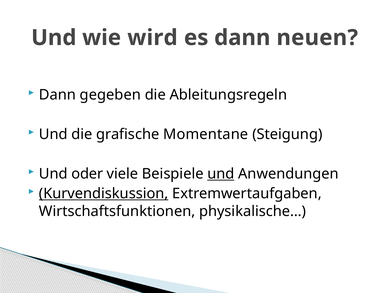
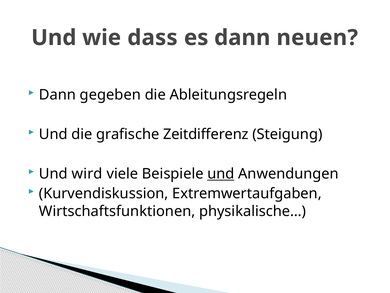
wird: wird -> dass
Momentane: Momentane -> Zeitdifferenz
oder: oder -> wird
Kurvendiskussion underline: present -> none
